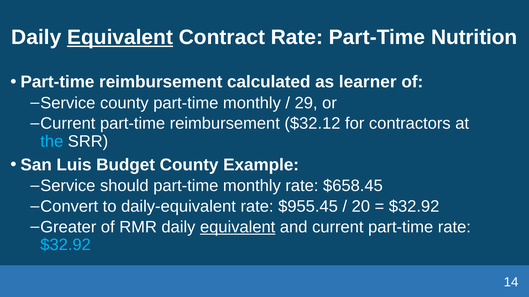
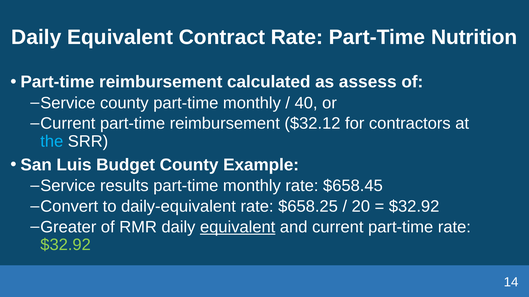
Equivalent at (120, 37) underline: present -> none
learner: learner -> assess
29: 29 -> 40
should: should -> results
$955.45: $955.45 -> $658.25
$32.92 at (66, 245) colour: light blue -> light green
